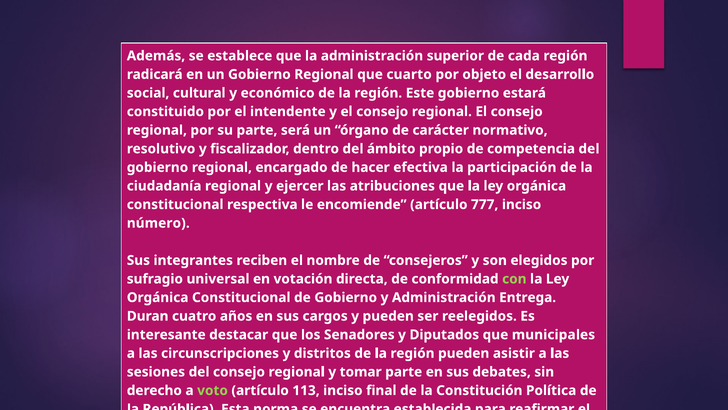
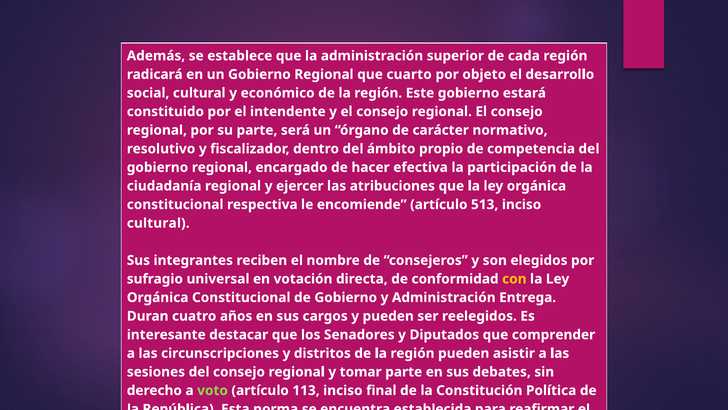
777: 777 -> 513
número at (158, 223): número -> cultural
con at (514, 279) colour: light green -> yellow
municipales: municipales -> comprender
